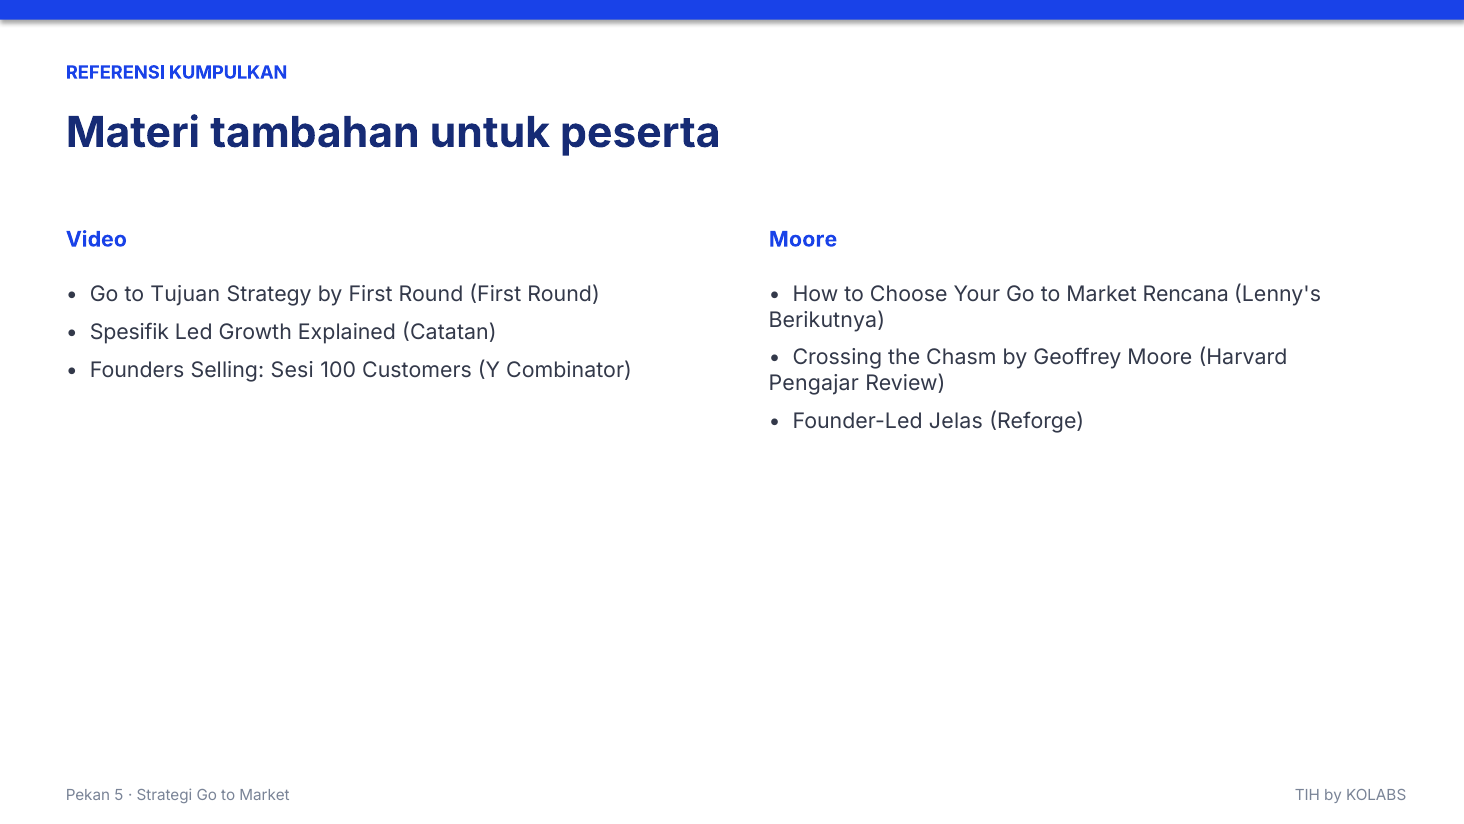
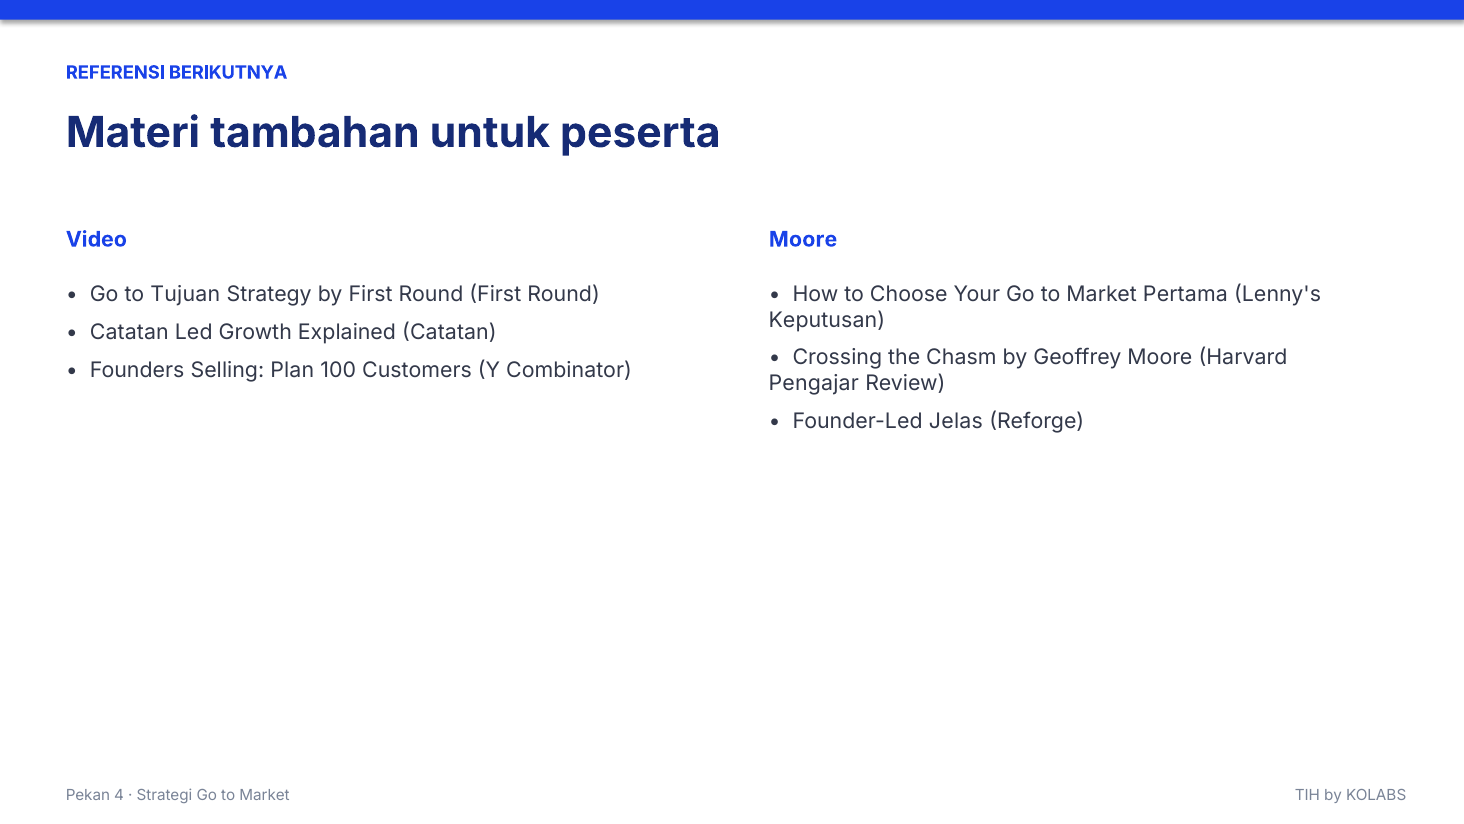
KUMPULKAN: KUMPULKAN -> BERIKUTNYA
Rencana: Rencana -> Pertama
Berikutnya: Berikutnya -> Keputusan
Spesifik at (129, 332): Spesifik -> Catatan
Sesi: Sesi -> Plan
5: 5 -> 4
